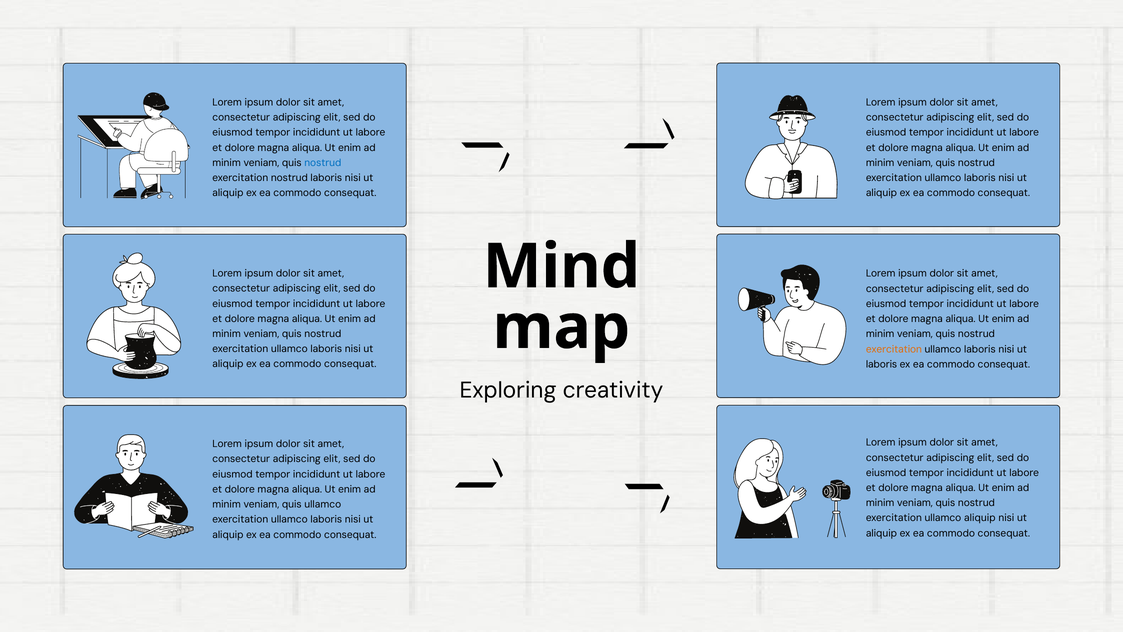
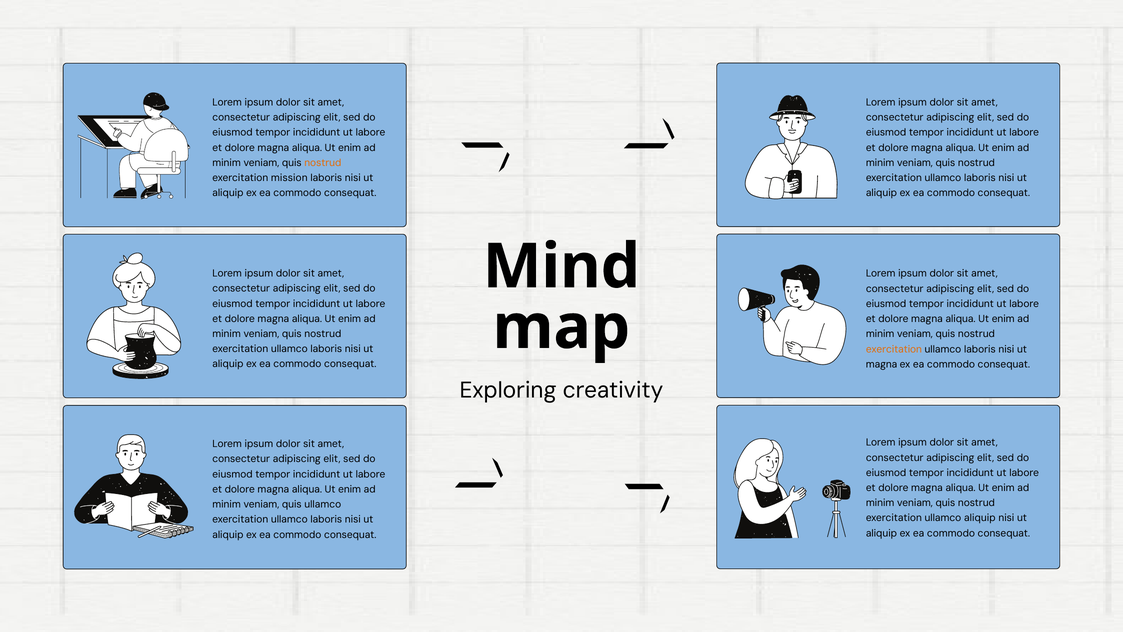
nostrud at (323, 163) colour: blue -> orange
exercitation nostrud: nostrud -> mission
laboris at (882, 364): laboris -> magna
